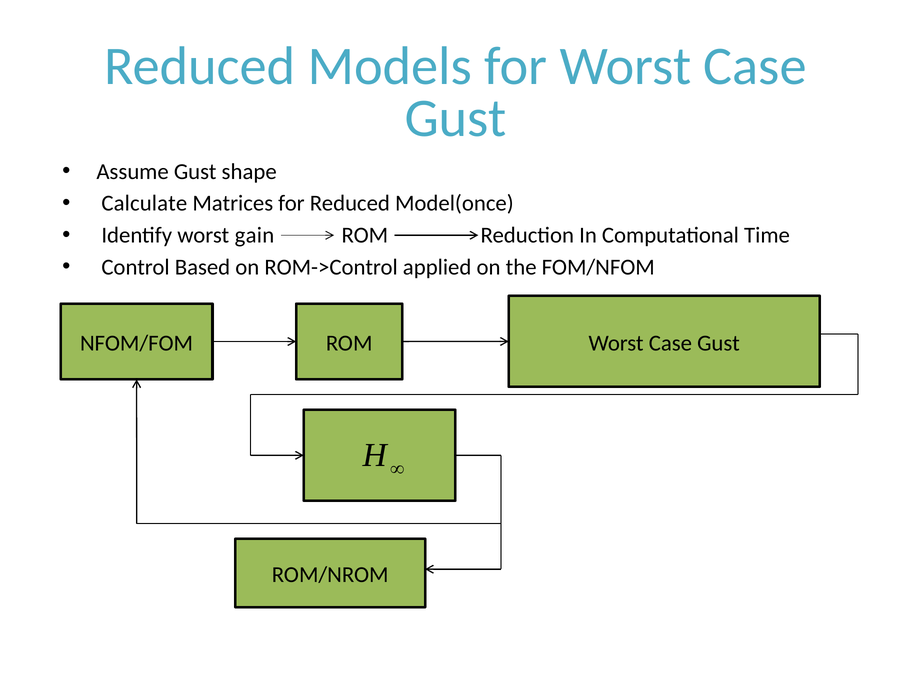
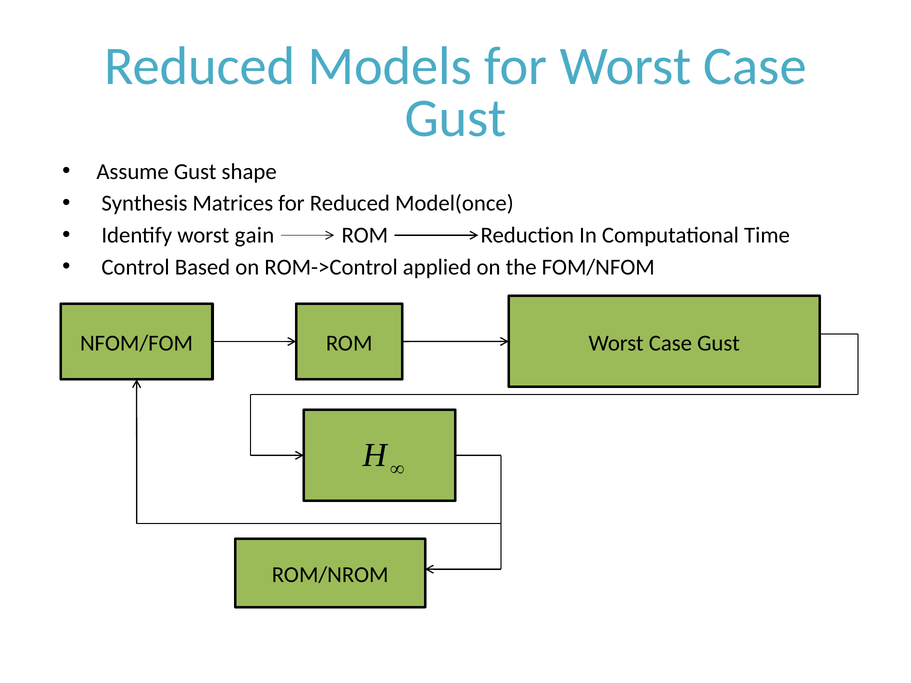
Calculate: Calculate -> Synthesis
